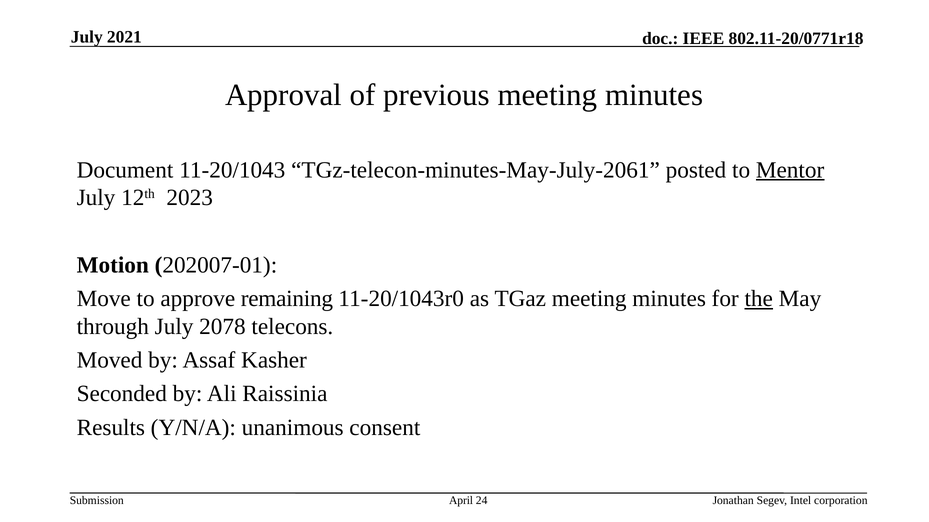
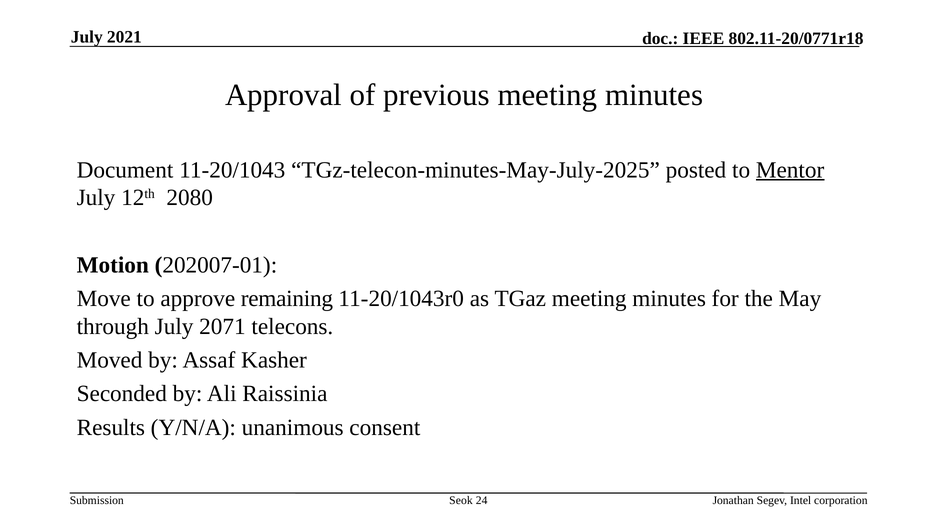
TGz-telecon-minutes-May-July-2061: TGz-telecon-minutes-May-July-2061 -> TGz-telecon-minutes-May-July-2025
2023: 2023 -> 2080
the underline: present -> none
2078: 2078 -> 2071
April: April -> Seok
